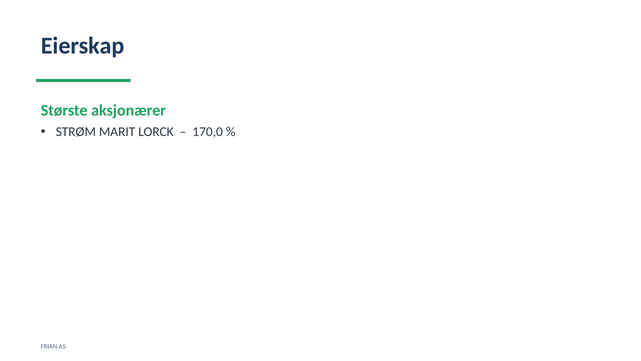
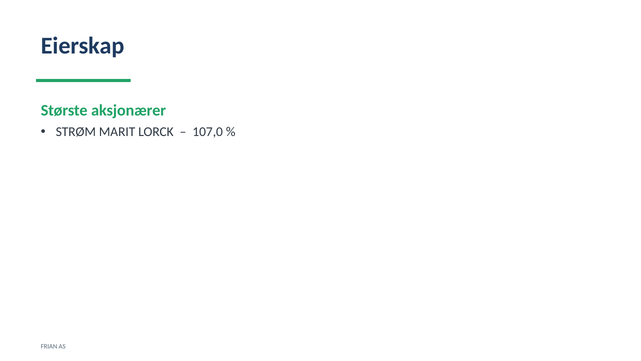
170,0: 170,0 -> 107,0
